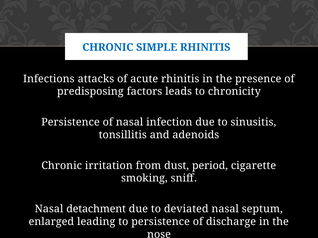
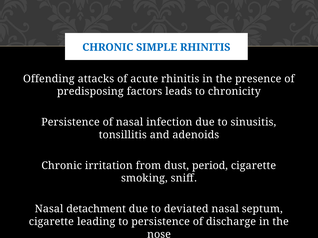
Infections: Infections -> Offending
enlarged at (51, 222): enlarged -> cigarette
